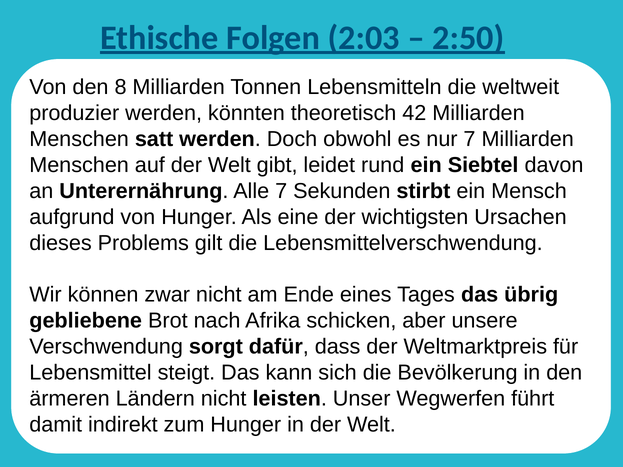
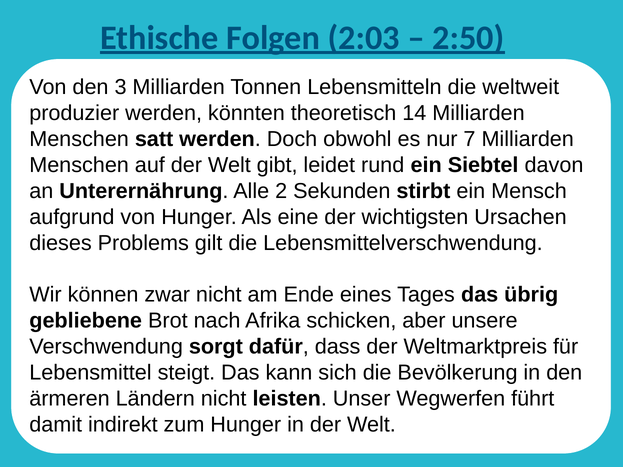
8: 8 -> 3
42: 42 -> 14
Alle 7: 7 -> 2
